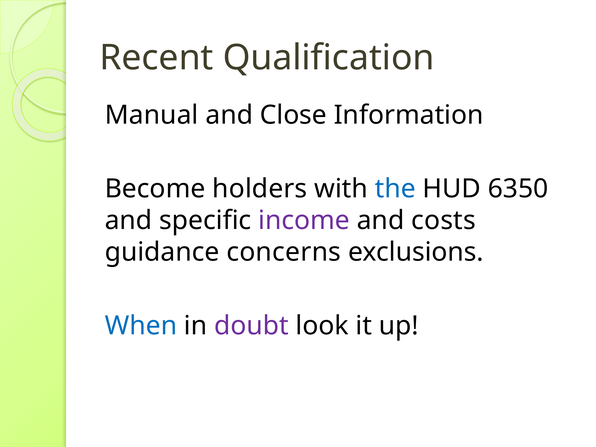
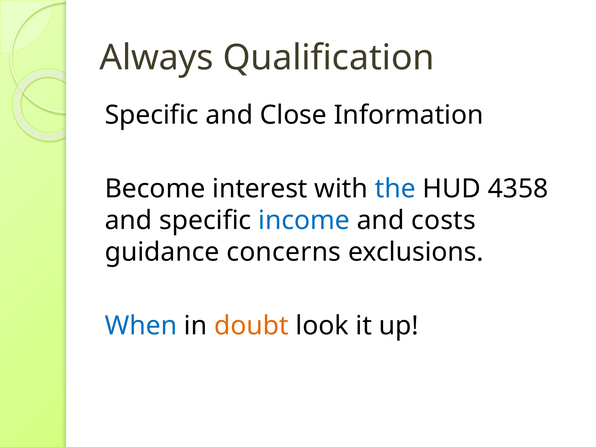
Recent: Recent -> Always
Manual at (152, 115): Manual -> Specific
holders: holders -> interest
6350: 6350 -> 4358
income colour: purple -> blue
doubt colour: purple -> orange
